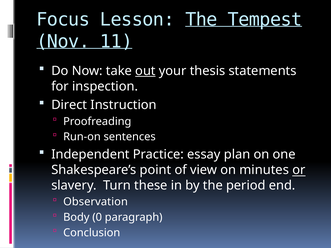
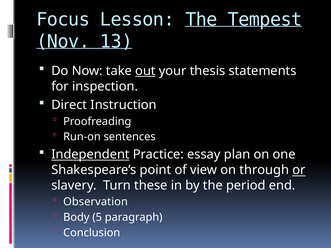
11: 11 -> 13
Independent underline: none -> present
minutes: minutes -> through
0: 0 -> 5
